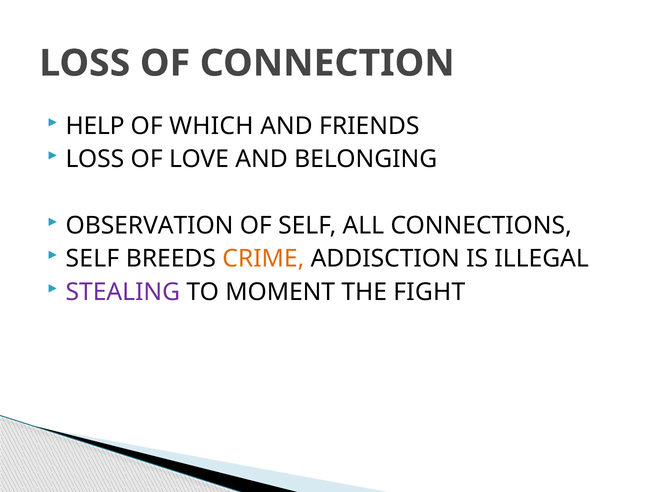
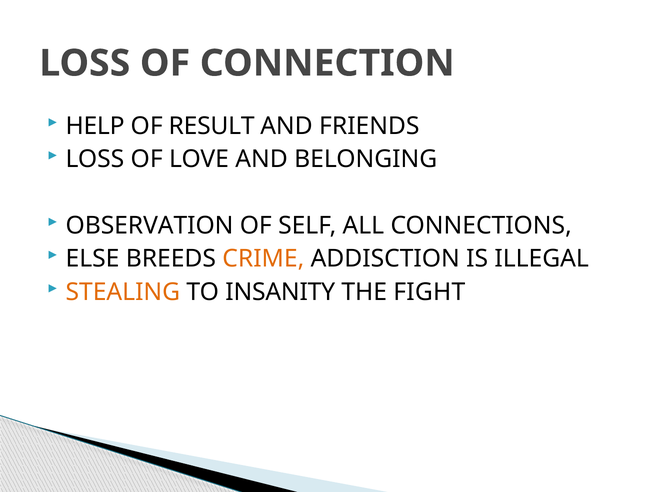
WHICH: WHICH -> RESULT
SELF at (92, 259): SELF -> ELSE
STEALING colour: purple -> orange
MOMENT: MOMENT -> INSANITY
